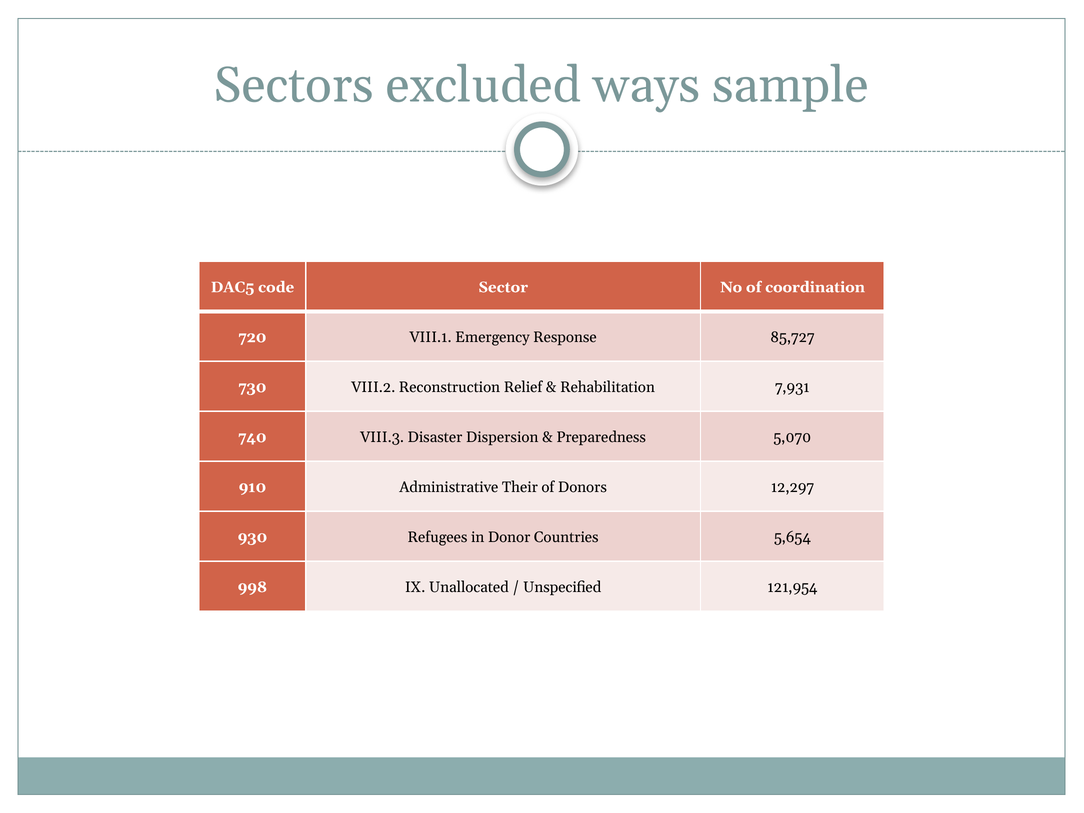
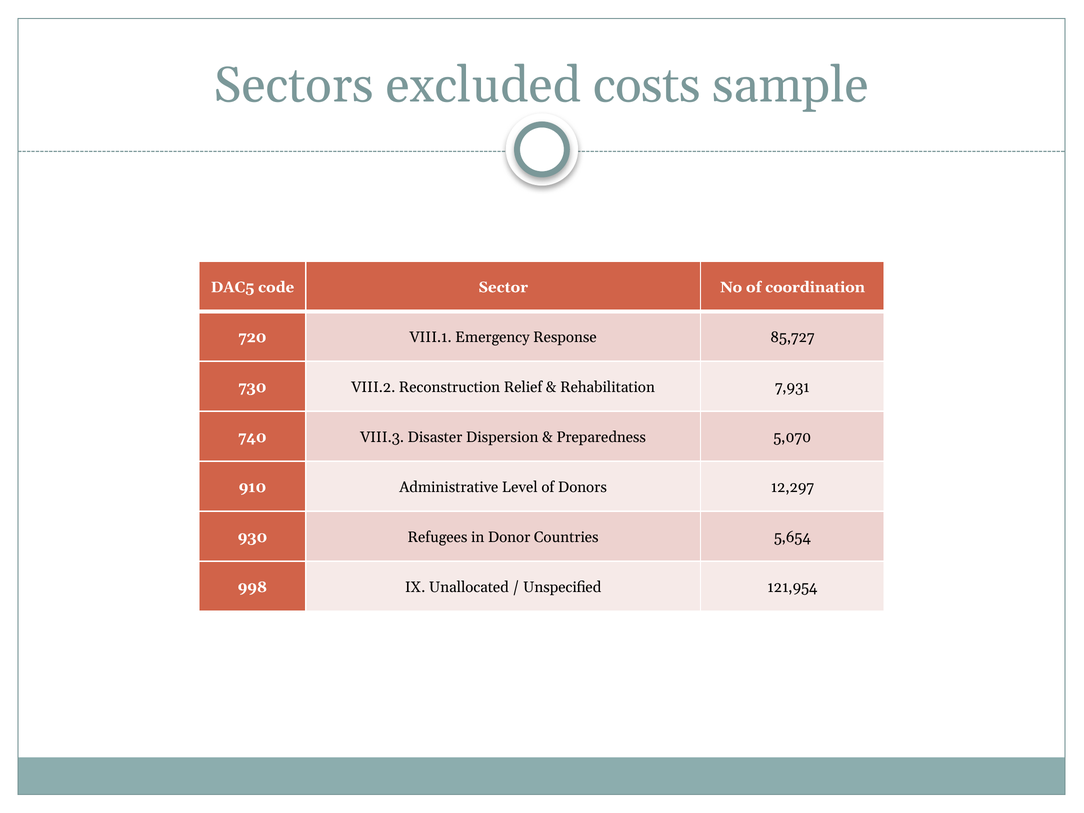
ways: ways -> costs
Their: Their -> Level
